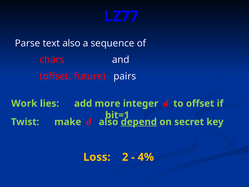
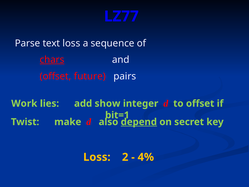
text also: also -> loss
chars underline: none -> present
more: more -> show
